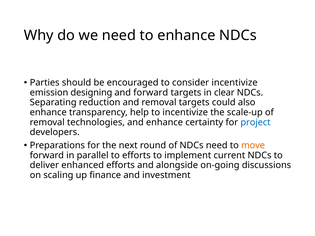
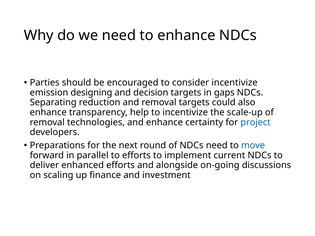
and forward: forward -> decision
clear: clear -> gaps
move colour: orange -> blue
